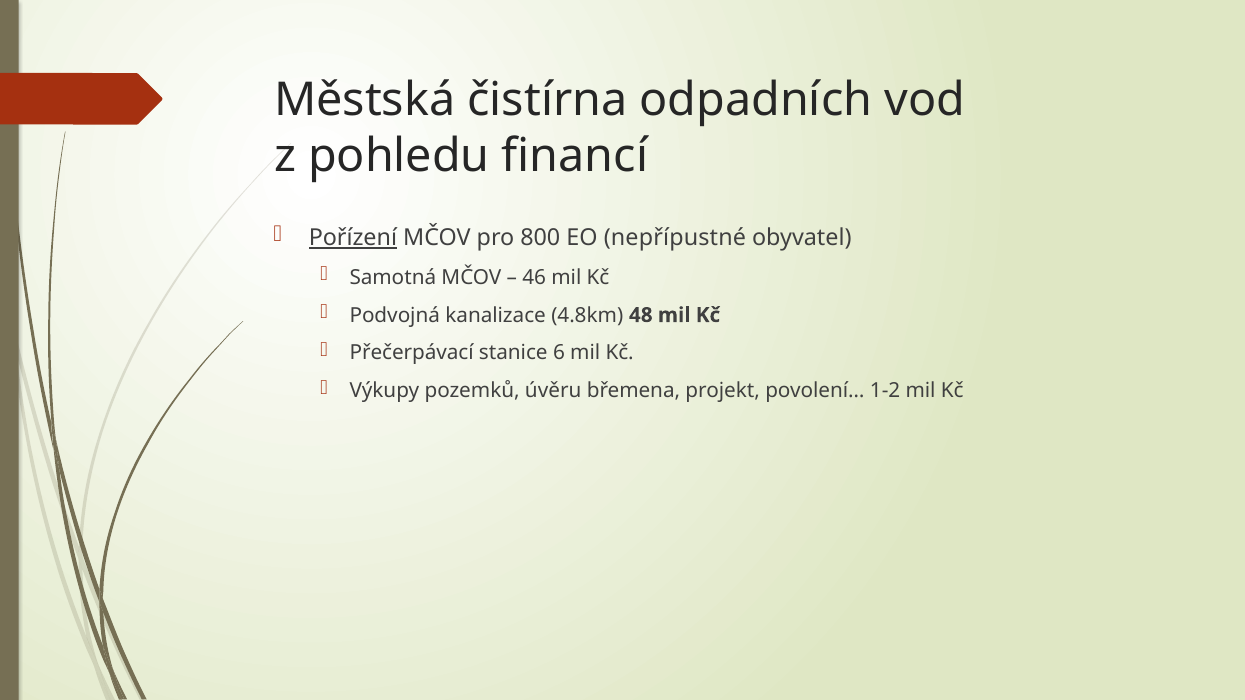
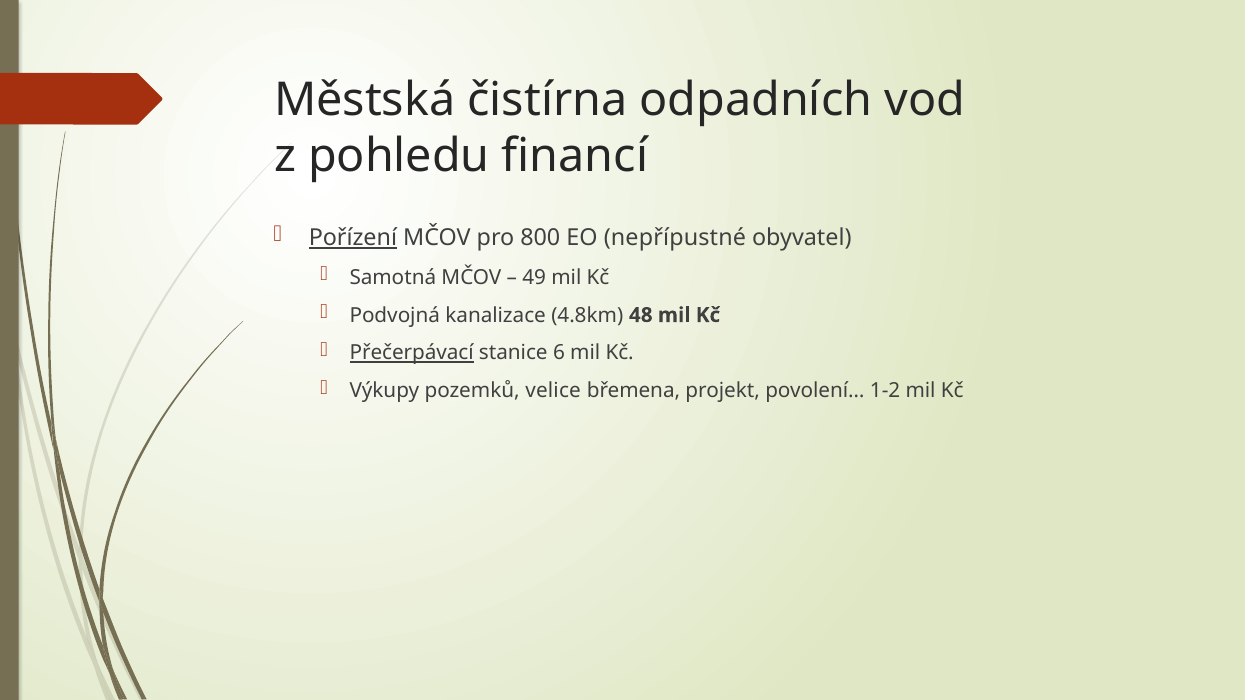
46: 46 -> 49
Přečerpávací underline: none -> present
úvěru: úvěru -> velice
